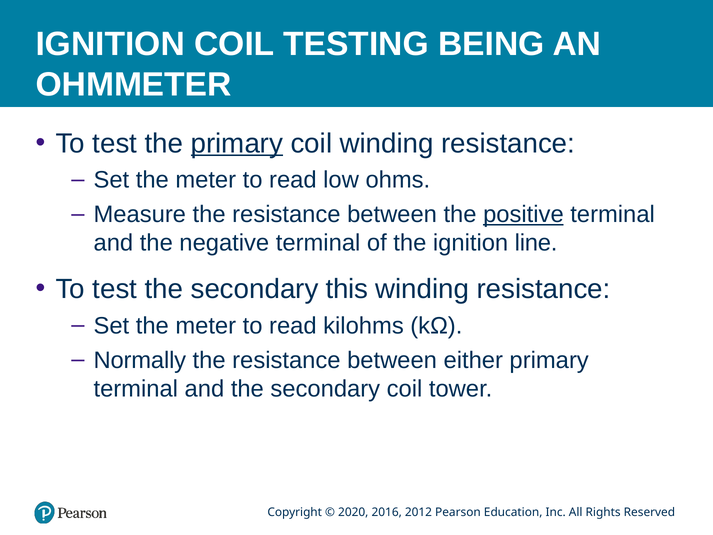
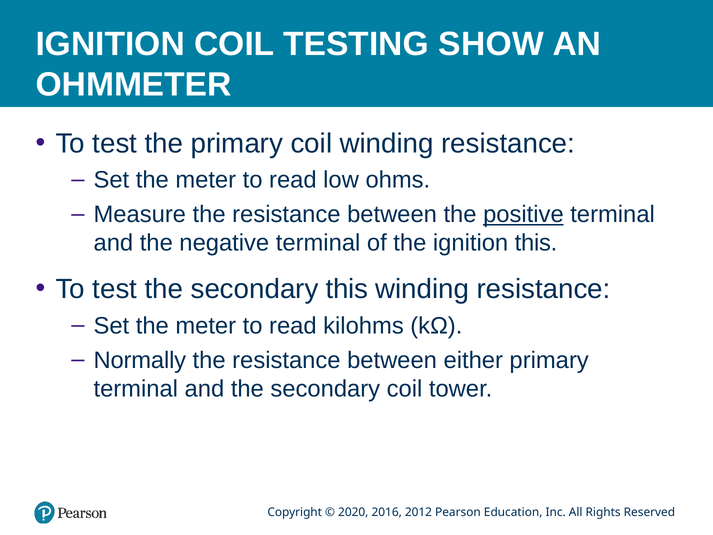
BEING: BEING -> SHOW
primary at (237, 143) underline: present -> none
ignition line: line -> this
